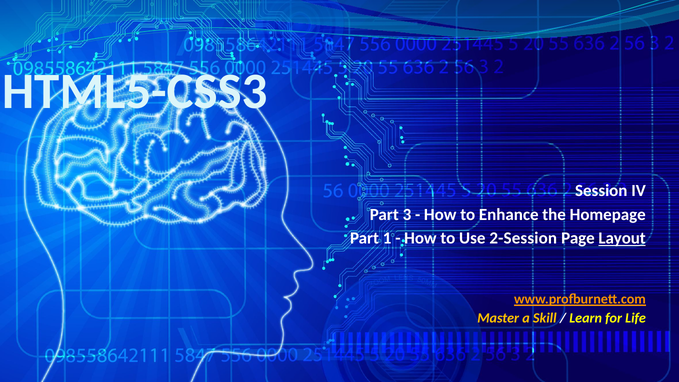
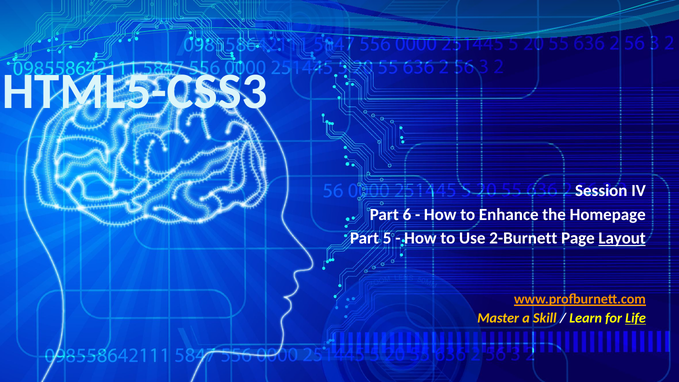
3: 3 -> 6
1: 1 -> 5
2-Session: 2-Session -> 2-Burnett
Life underline: none -> present
